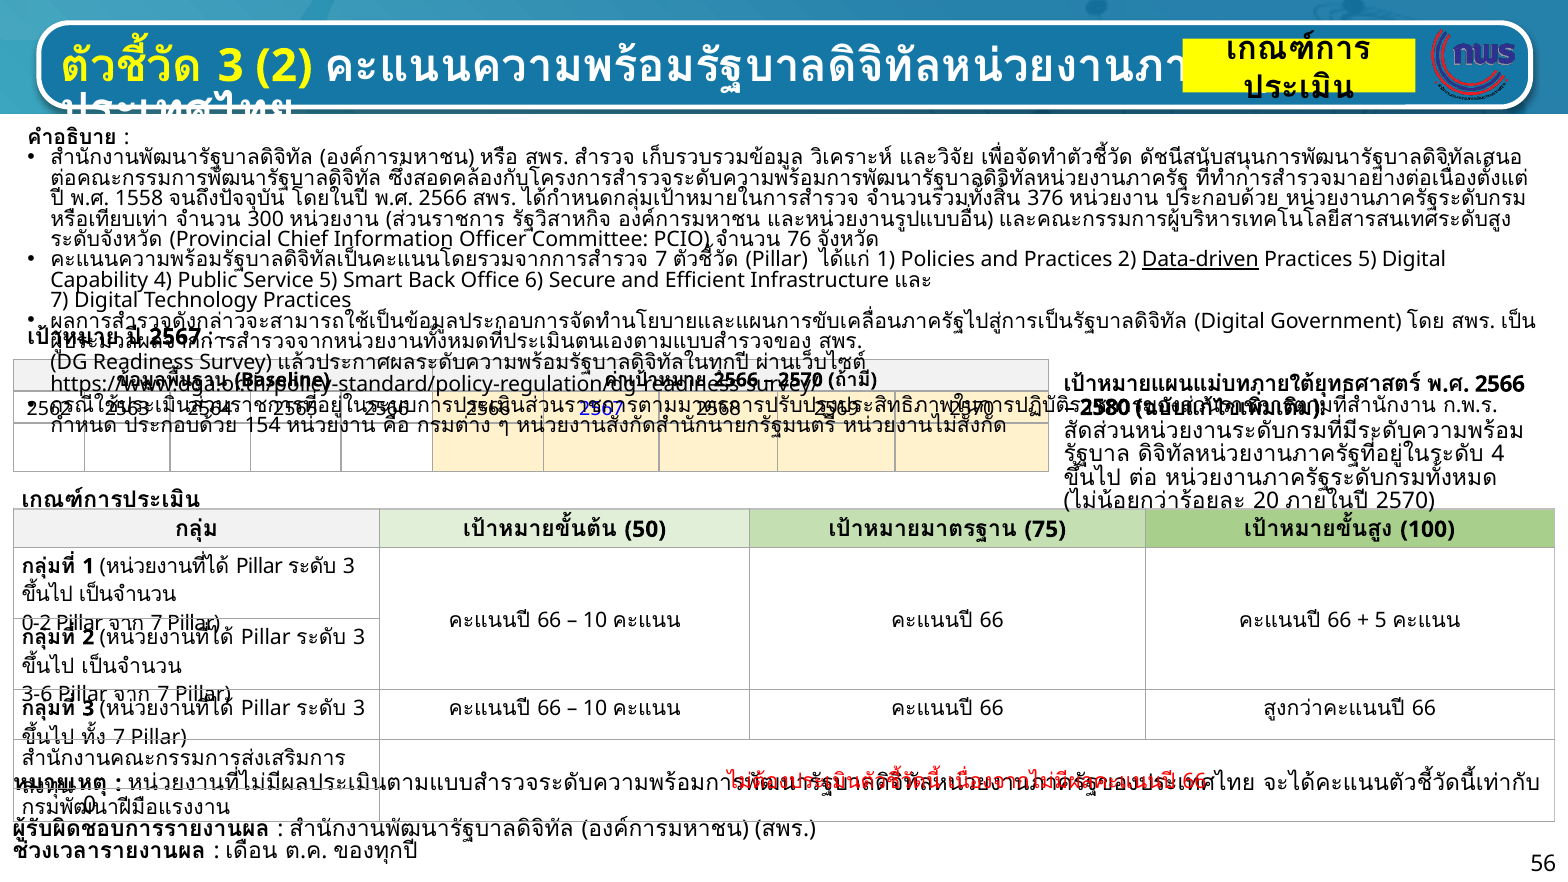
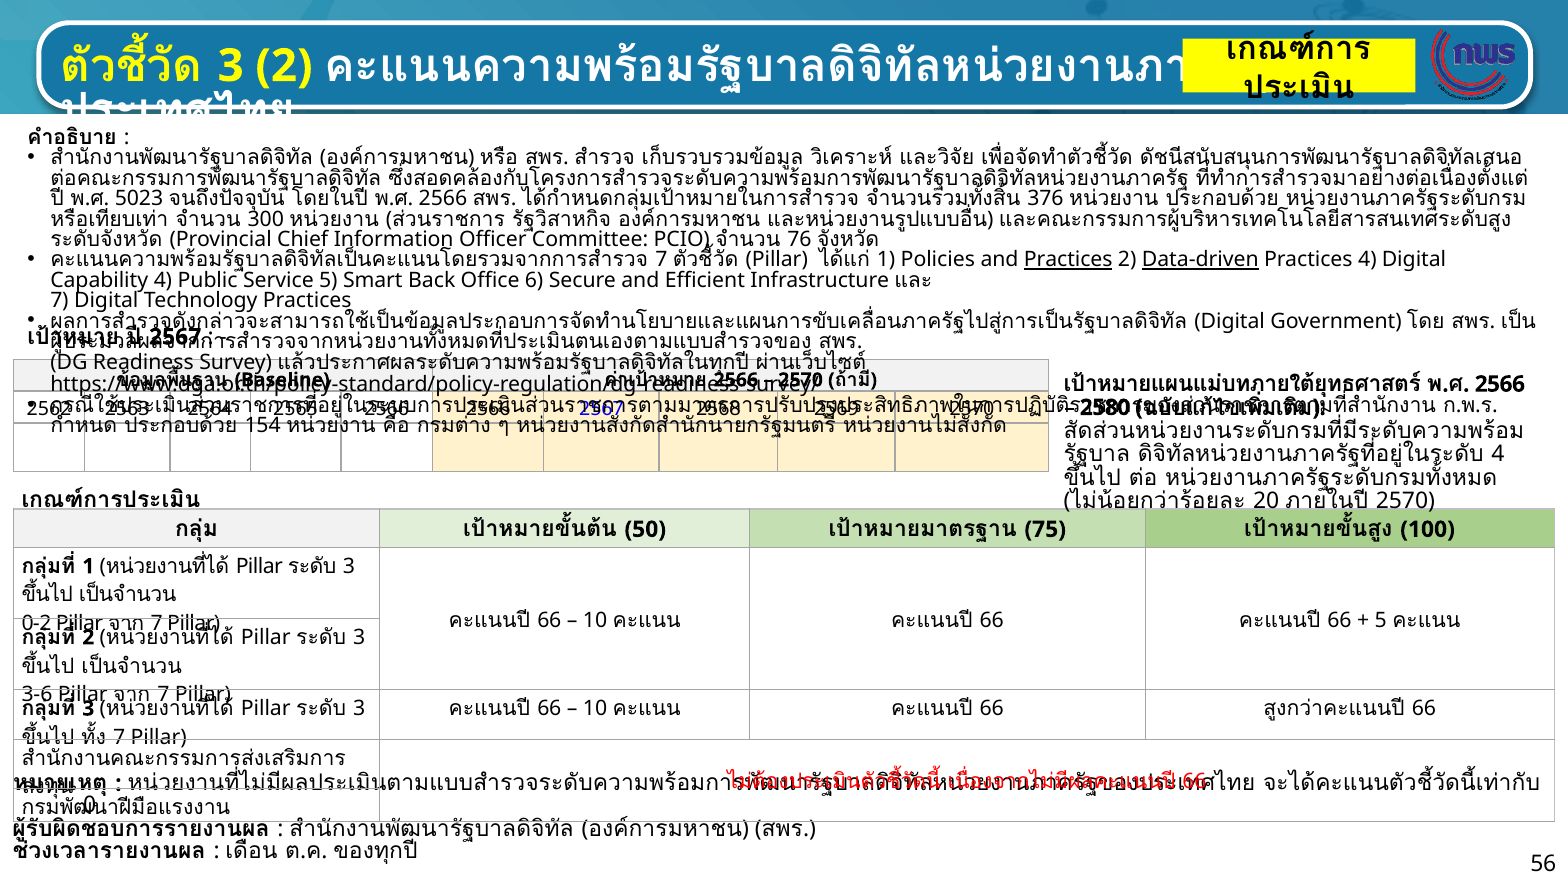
1558: 1558 -> 5023
Practices at (1068, 260) underline: none -> present
Practices 5: 5 -> 4
